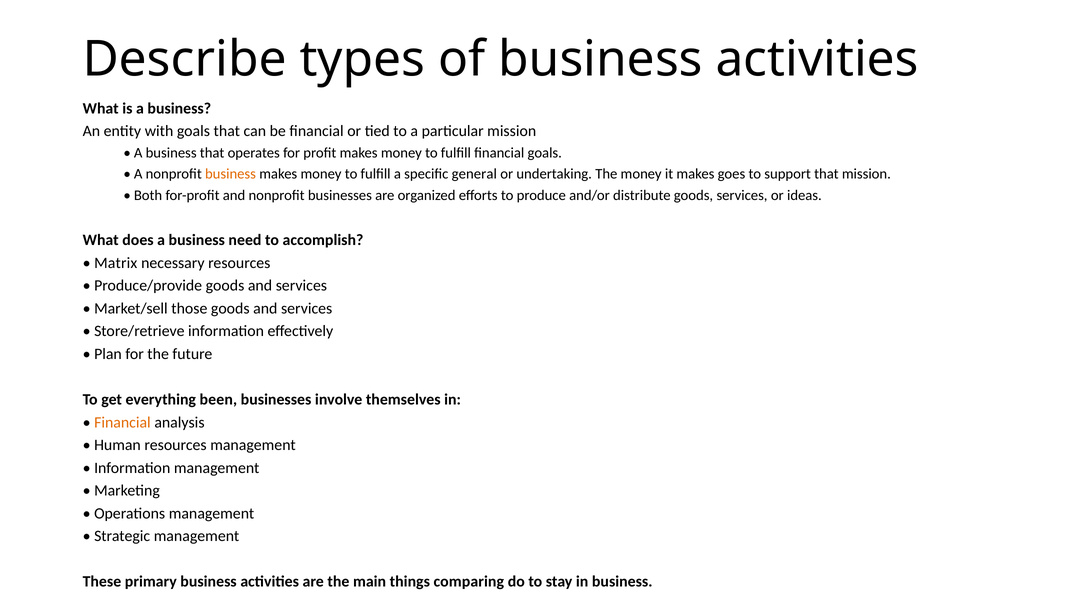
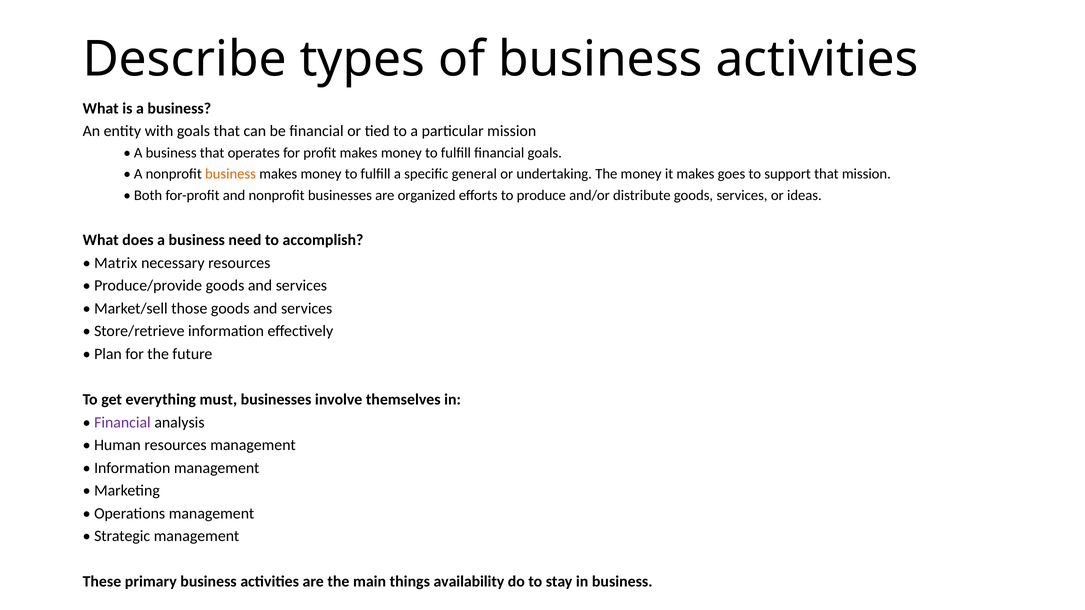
been: been -> must
Financial at (122, 423) colour: orange -> purple
comparing: comparing -> availability
